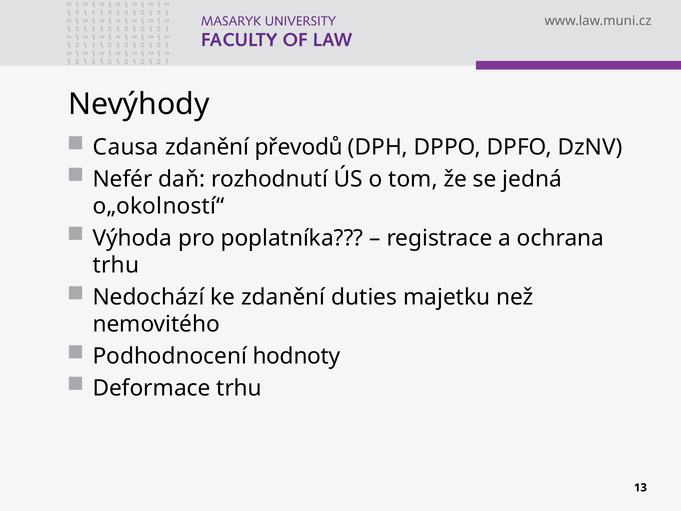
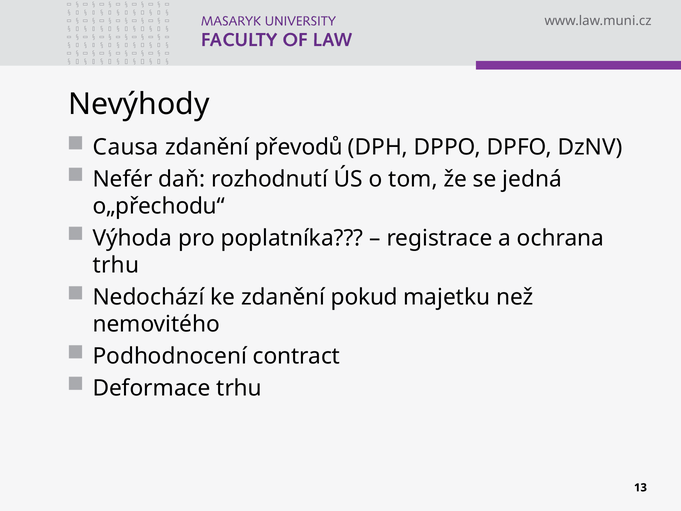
o„okolností“: o„okolností“ -> o„přechodu“
duties: duties -> pokud
hodnoty: hodnoty -> contract
